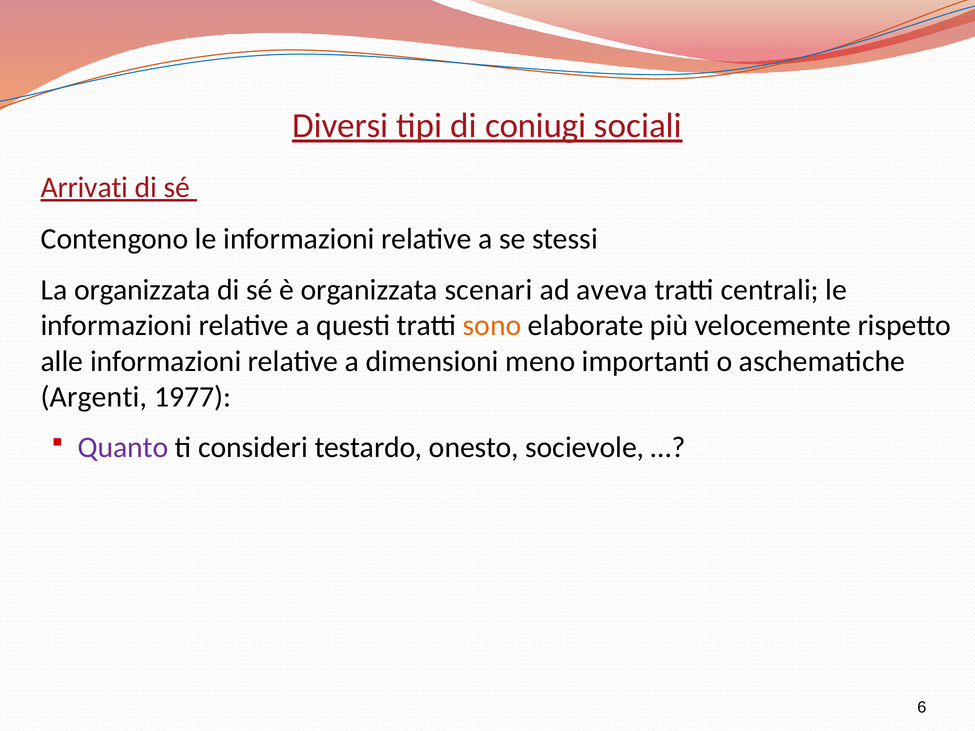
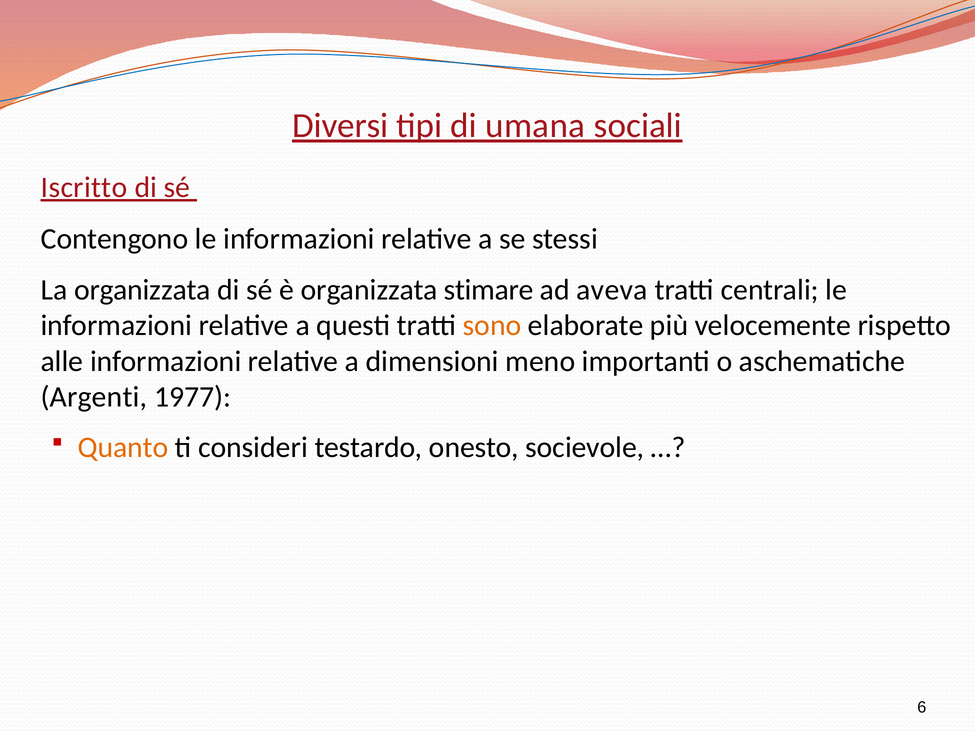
coniugi: coniugi -> umana
Arrivati: Arrivati -> Iscritto
scenari: scenari -> stimare
Quanto colour: purple -> orange
